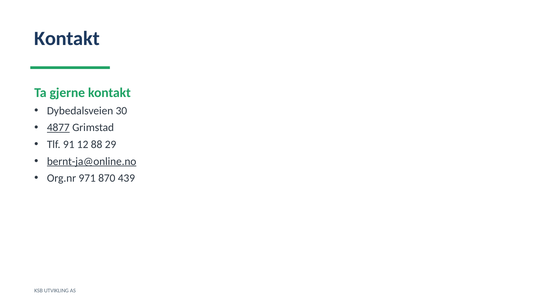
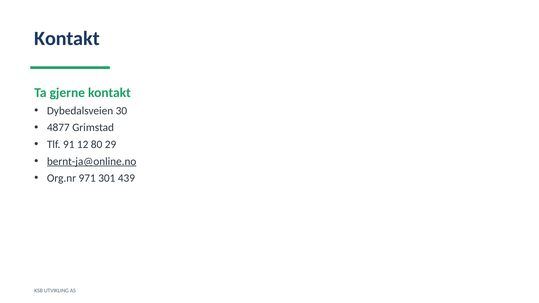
4877 underline: present -> none
88: 88 -> 80
870: 870 -> 301
